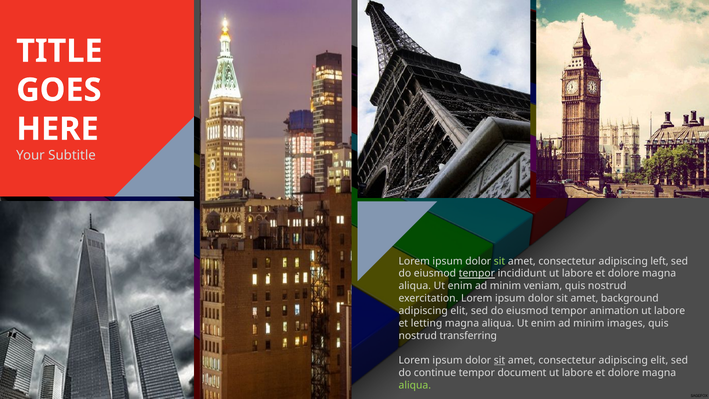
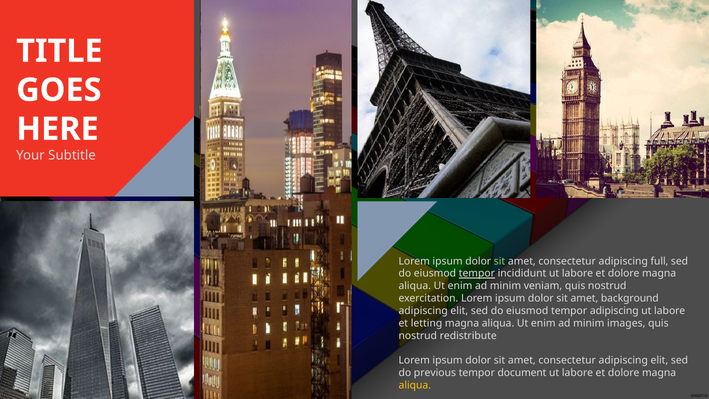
left: left -> full
tempor animation: animation -> adipiscing
transferring: transferring -> redistribute
sit at (500, 360) underline: present -> none
continue: continue -> previous
aliqua at (415, 385) colour: light green -> yellow
